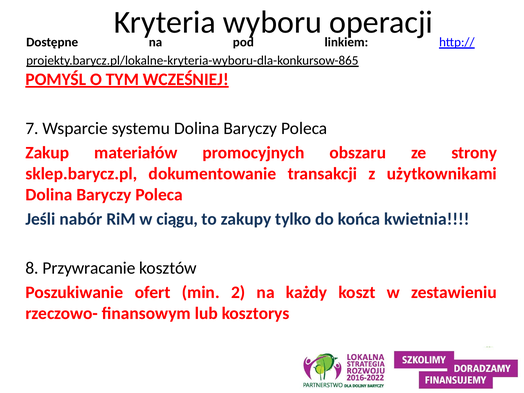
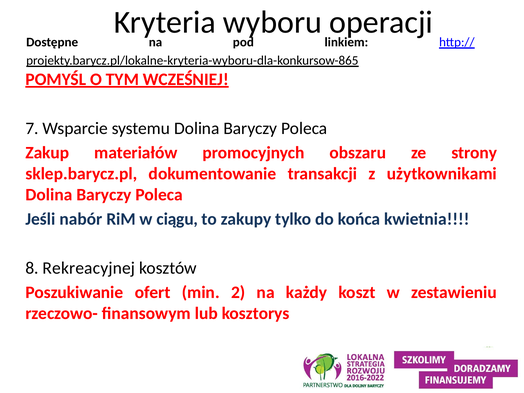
Przywracanie: Przywracanie -> Rekreacyjnej
